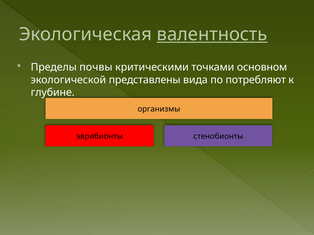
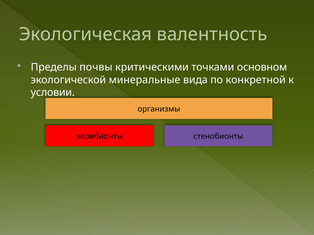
валентность underline: present -> none
представлены: представлены -> минеральные
потребляют: потребляют -> конкретной
глубине: глубине -> условии
